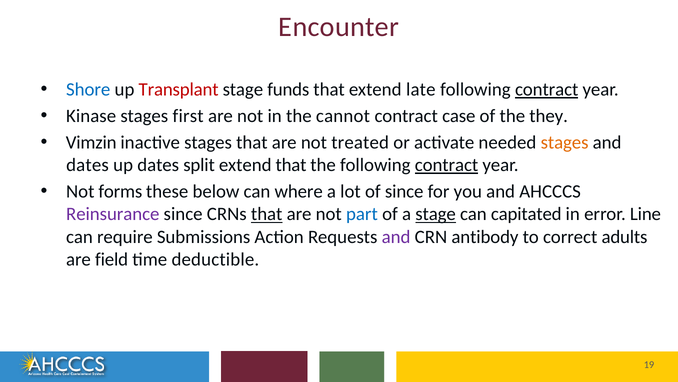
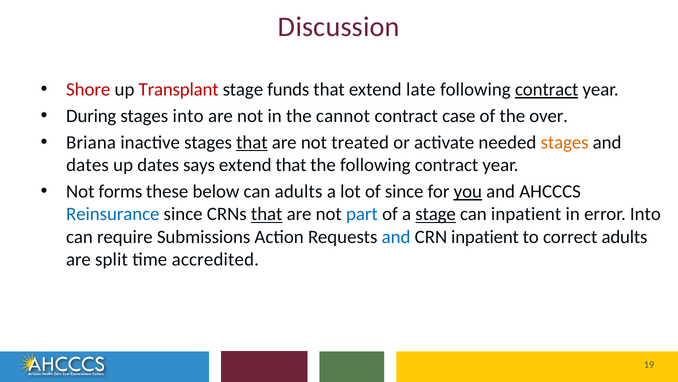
Encounter: Encounter -> Discussion
Shore colour: blue -> red
Kinase: Kinase -> During
stages first: first -> into
they: they -> over
Vimzin: Vimzin -> Briana
that at (252, 142) underline: none -> present
split: split -> says
contract at (446, 165) underline: present -> none
can where: where -> adults
you underline: none -> present
Reinsurance colour: purple -> blue
can capitated: capitated -> inpatient
error Line: Line -> Into
and at (396, 236) colour: purple -> blue
CRN antibody: antibody -> inpatient
field: field -> split
deductible: deductible -> accredited
